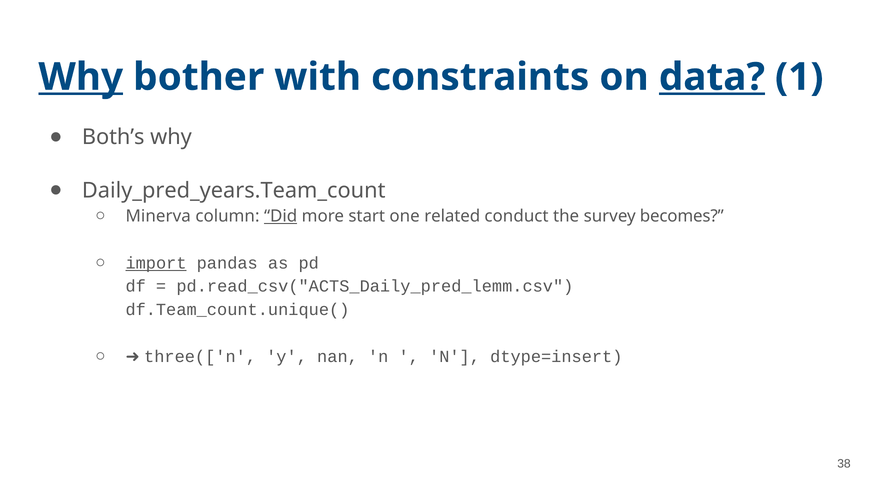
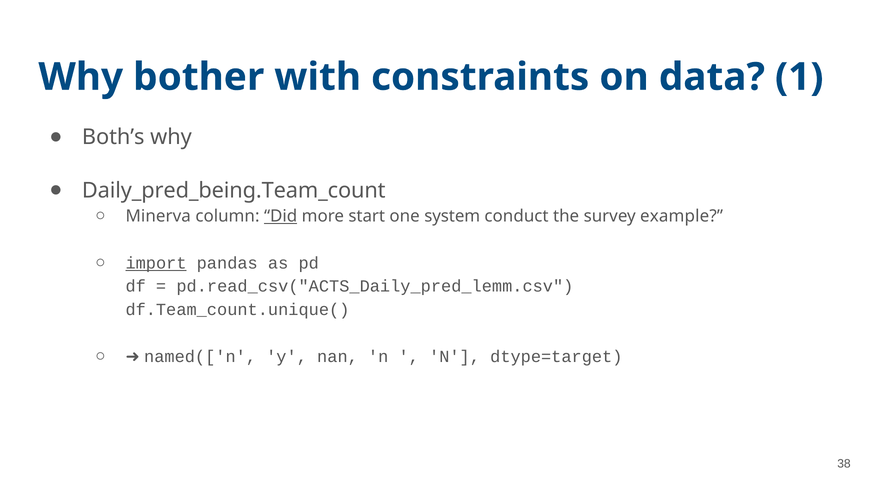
Why at (81, 77) underline: present -> none
data underline: present -> none
Daily_pred_years.Team_count: Daily_pred_years.Team_count -> Daily_pred_being.Team_count
related: related -> system
becomes: becomes -> example
three(['n: three(['n -> named(['n
dtype=insert: dtype=insert -> dtype=target
